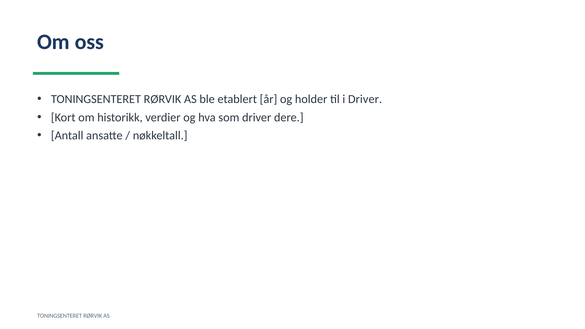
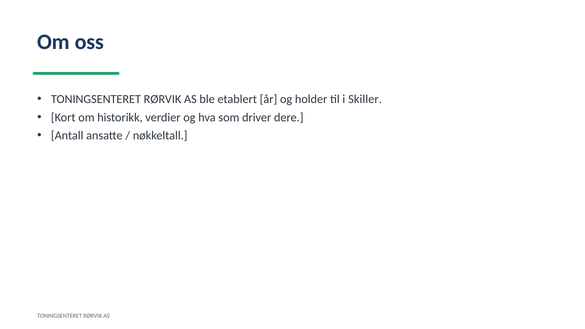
i Driver: Driver -> Skiller
